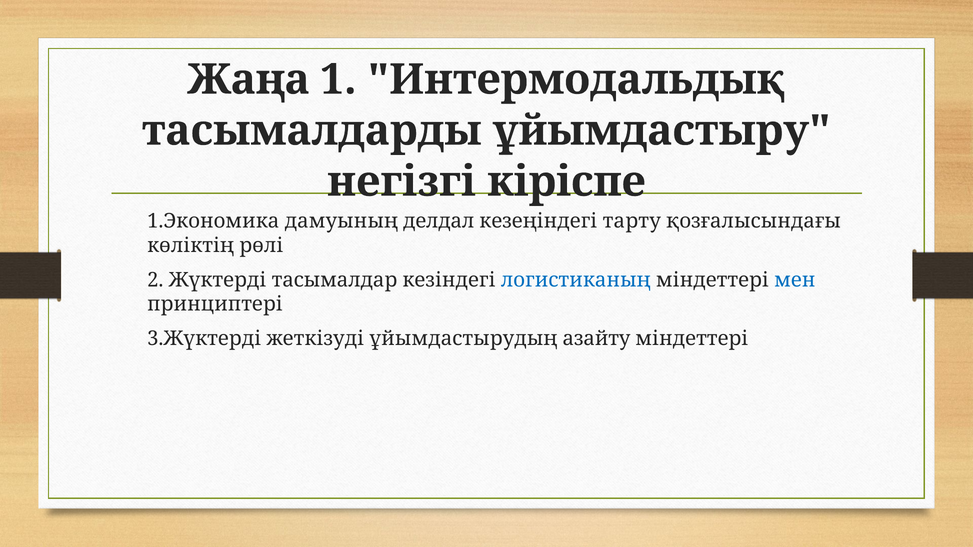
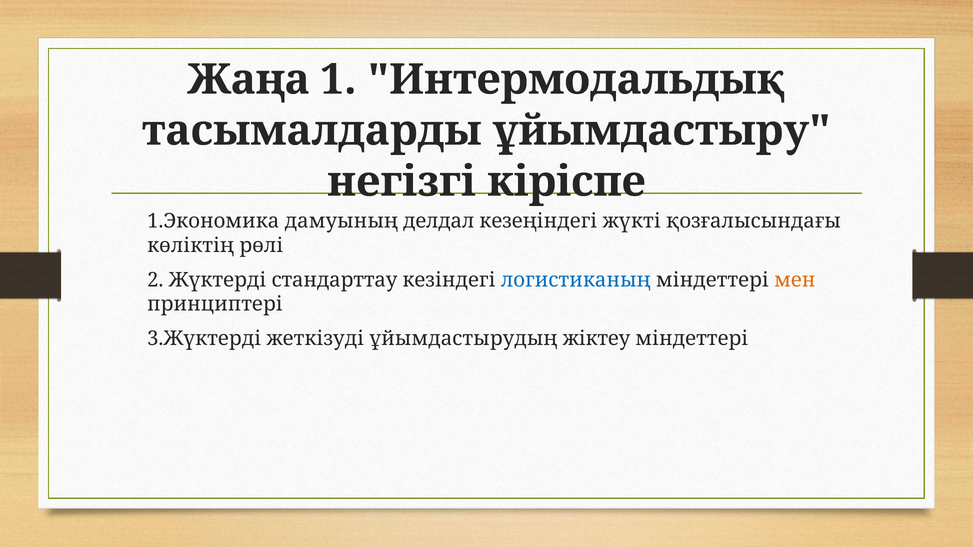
тарту: тарту -> жүкті
тасымалдар: тасымалдар -> стандарттау
мен colour: blue -> orange
азайту: азайту -> жіктеу
